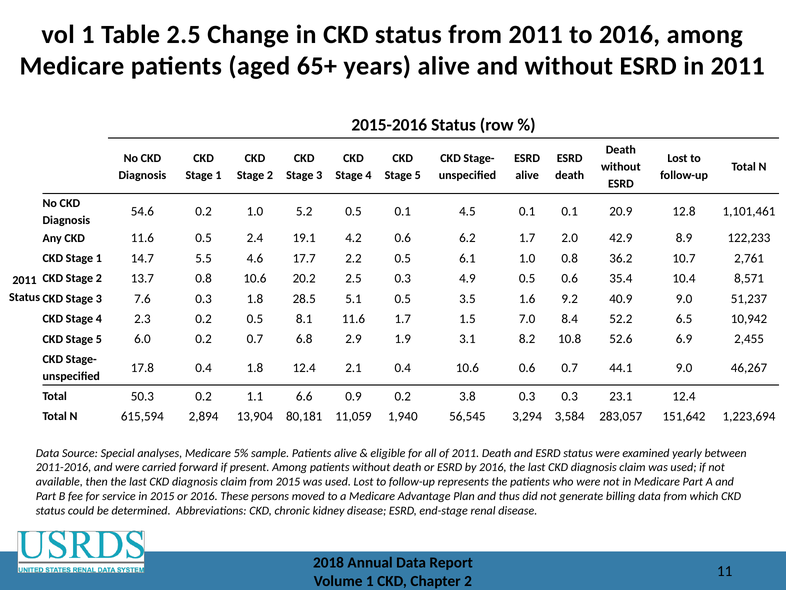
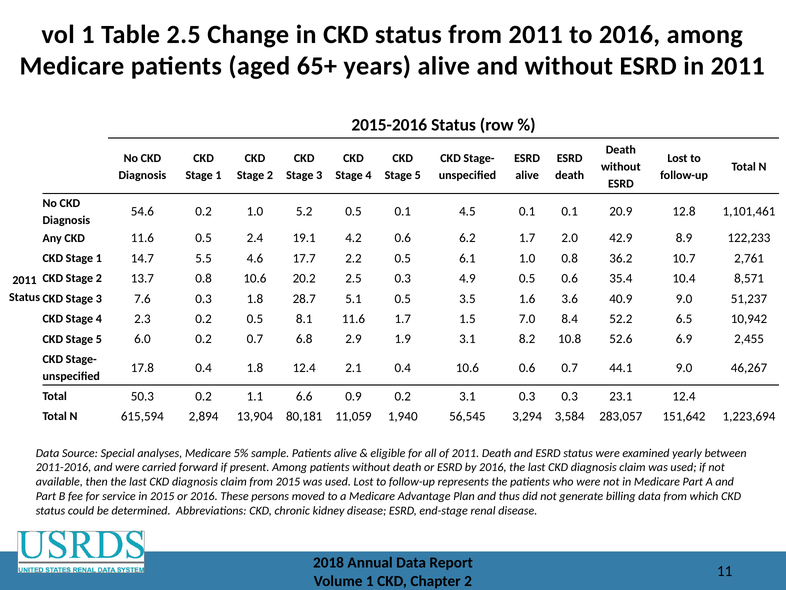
28.5: 28.5 -> 28.7
9.2: 9.2 -> 3.6
0.2 3.8: 3.8 -> 3.1
